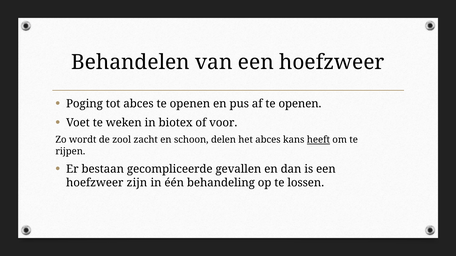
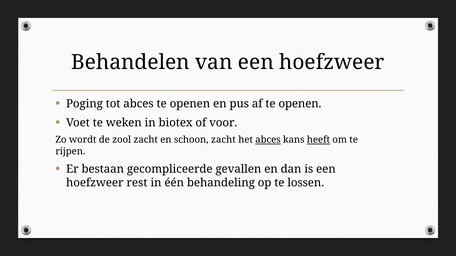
schoon delen: delen -> zacht
abces at (268, 140) underline: none -> present
zijn: zijn -> rest
